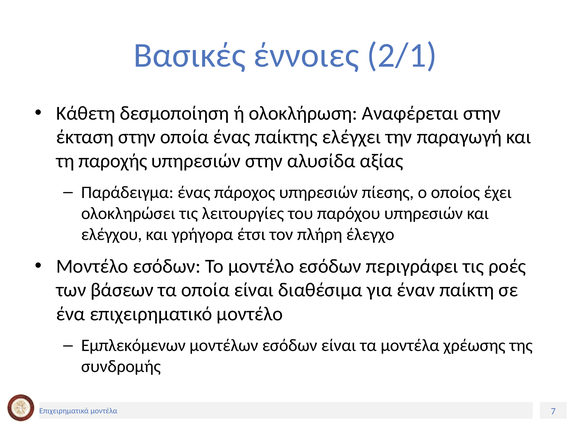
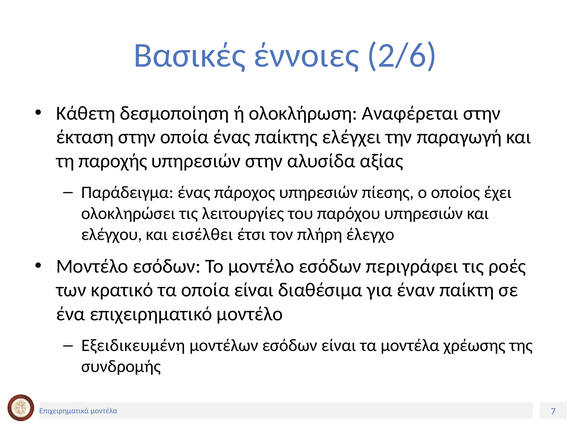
2/1: 2/1 -> 2/6
γρήγορα: γρήγορα -> εισέλθει
βάσεων: βάσεων -> κρατικό
Εμπλεκόμενων: Εμπλεκόμενων -> Εξειδικευμένη
